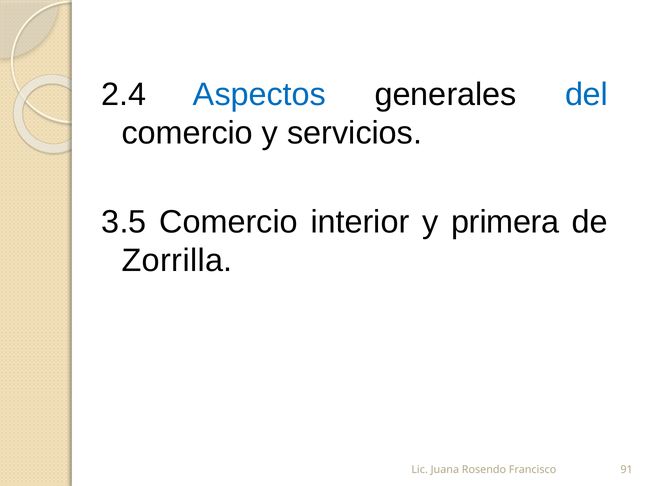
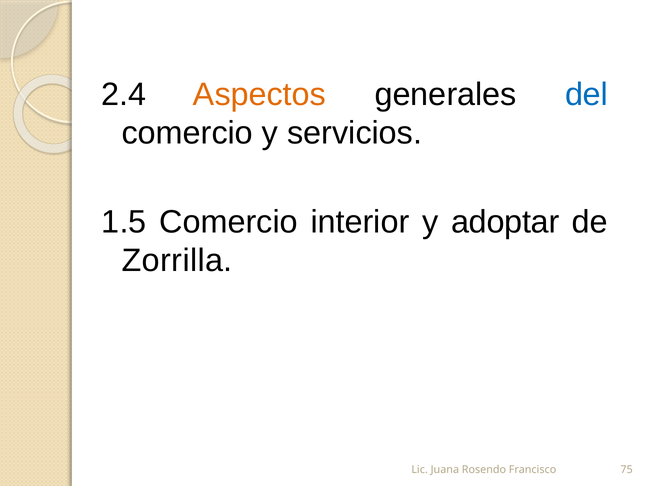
Aspectos colour: blue -> orange
3.5: 3.5 -> 1.5
primera: primera -> adoptar
91: 91 -> 75
